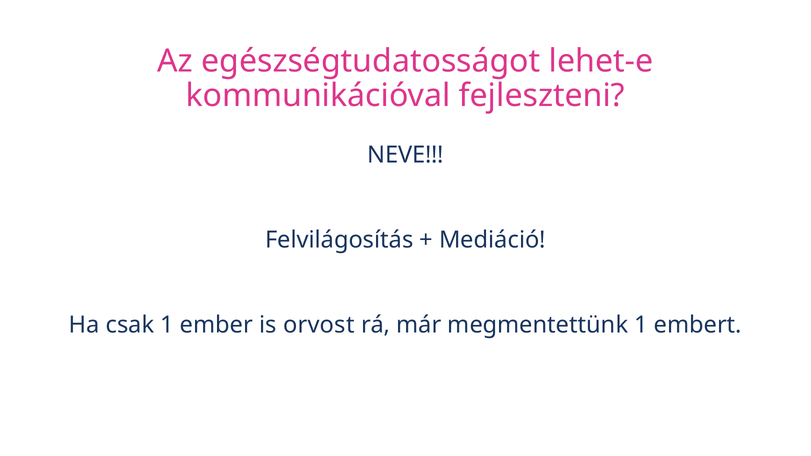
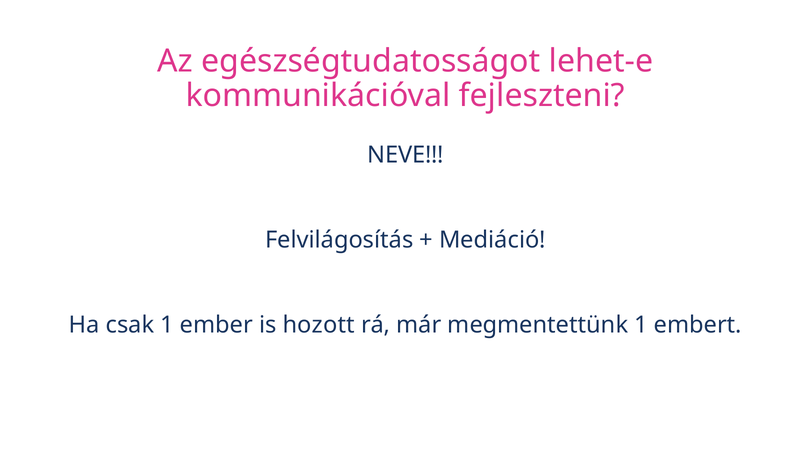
orvost: orvost -> hozott
